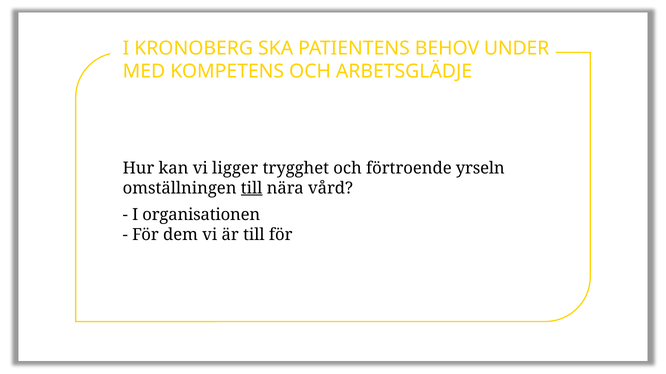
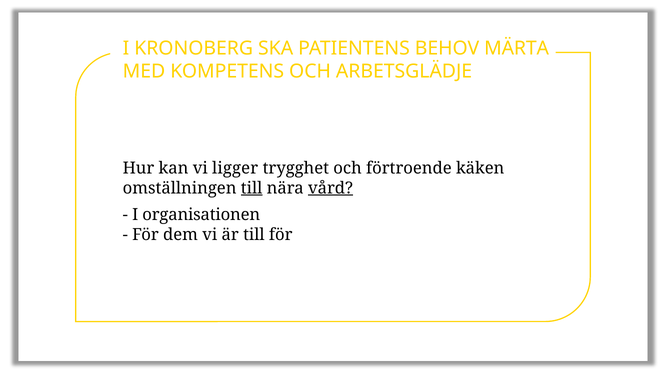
UNDER: UNDER -> MÄRTA
yrseln: yrseln -> käken
vård underline: none -> present
